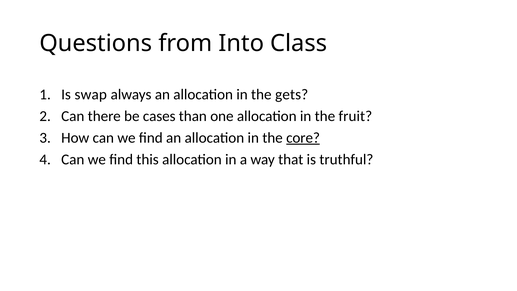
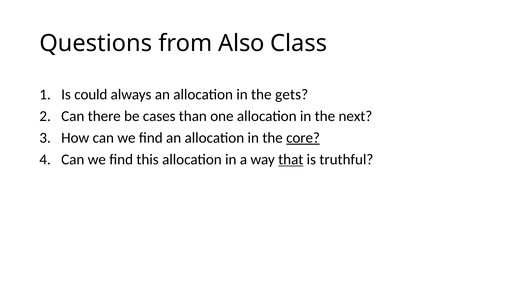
Into: Into -> Also
swap: swap -> could
fruit: fruit -> next
that underline: none -> present
